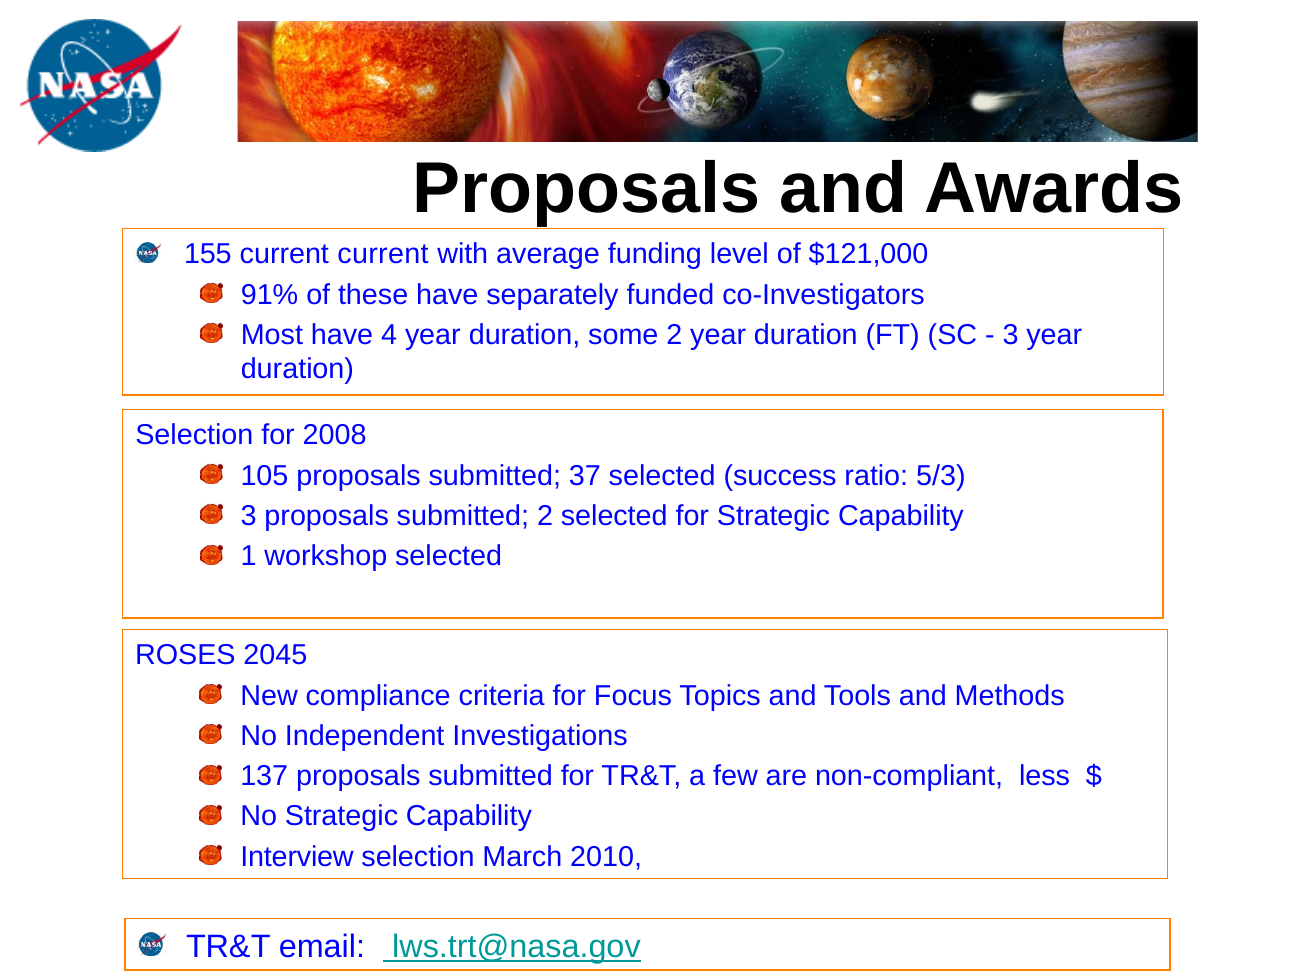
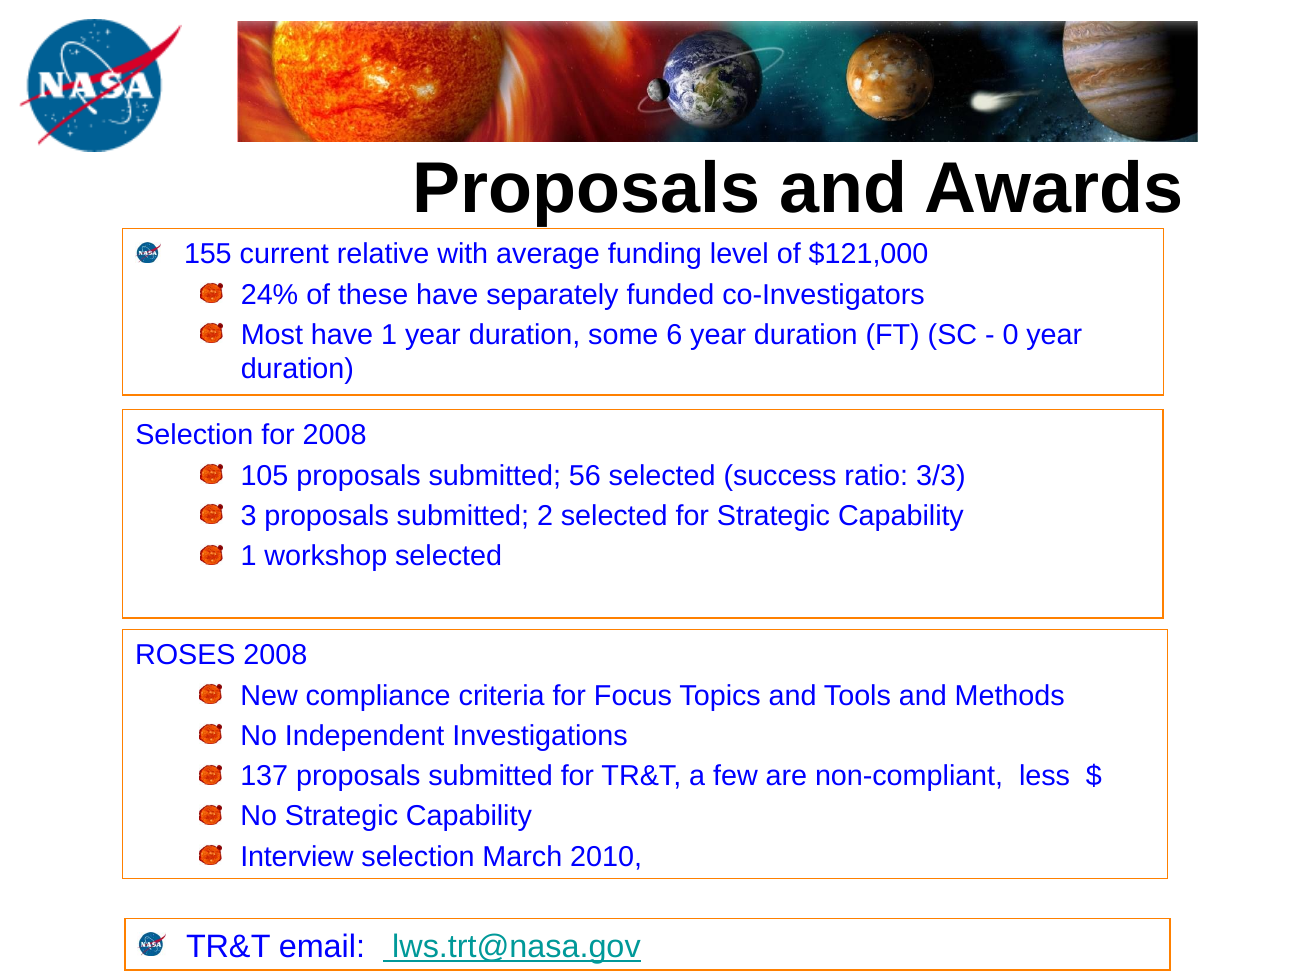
current current: current -> relative
91%: 91% -> 24%
have 4: 4 -> 1
some 2: 2 -> 6
3 at (1011, 335): 3 -> 0
37: 37 -> 56
5/3: 5/3 -> 3/3
ROSES 2045: 2045 -> 2008
